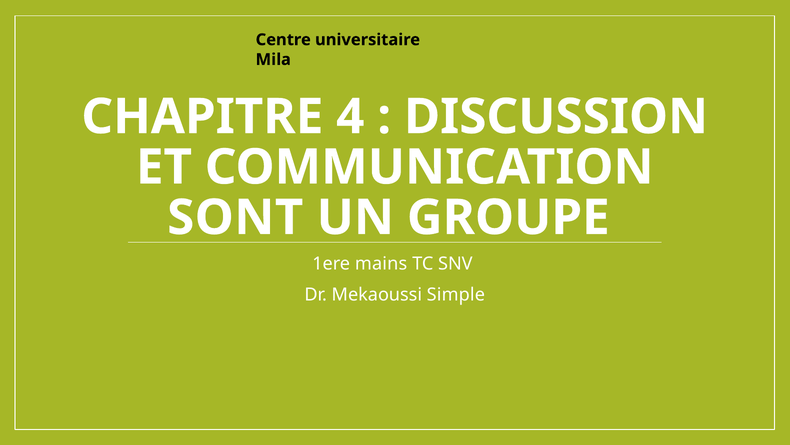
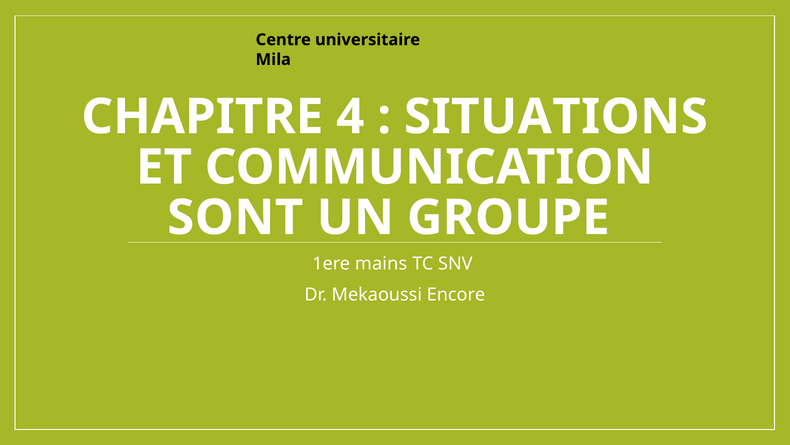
DISCUSSION: DISCUSSION -> SITUATIONS
Simple: Simple -> Encore
